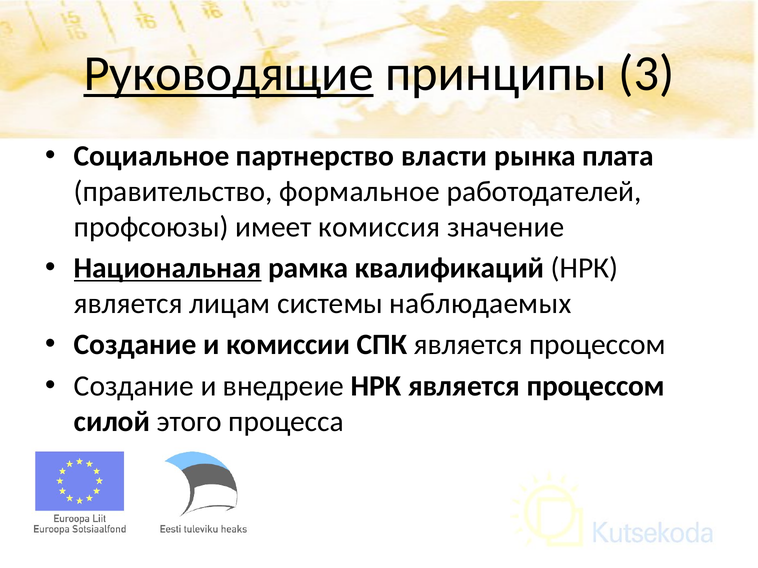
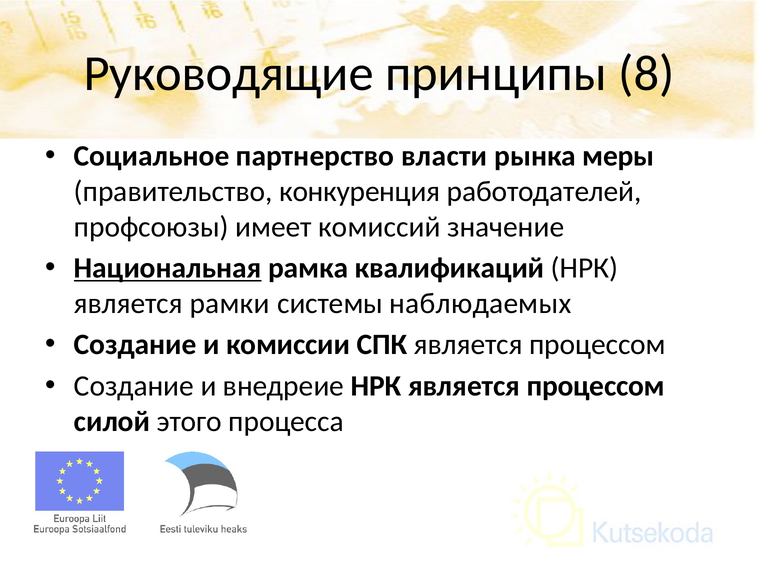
Руководящие underline: present -> none
3: 3 -> 8
плата: плата -> меры
формальное: формальное -> конкуренция
комиссия: комиссия -> комиссий
лицам: лицам -> рамки
